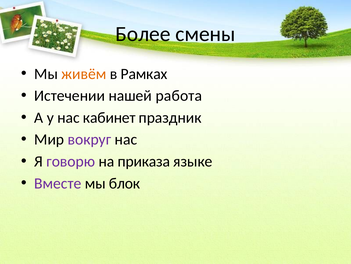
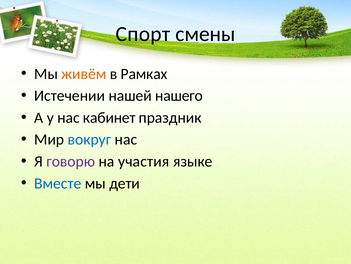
Более: Более -> Спорт
работа: работа -> нашего
вокруг colour: purple -> blue
приказа: приказа -> участия
Вместе colour: purple -> blue
блок: блок -> дети
